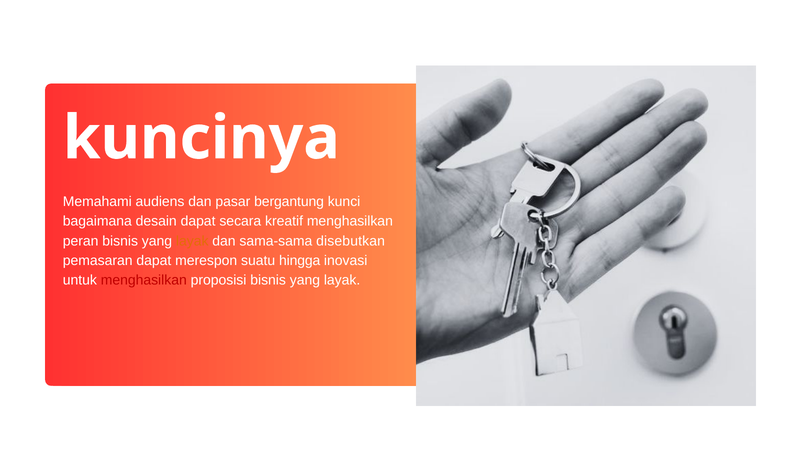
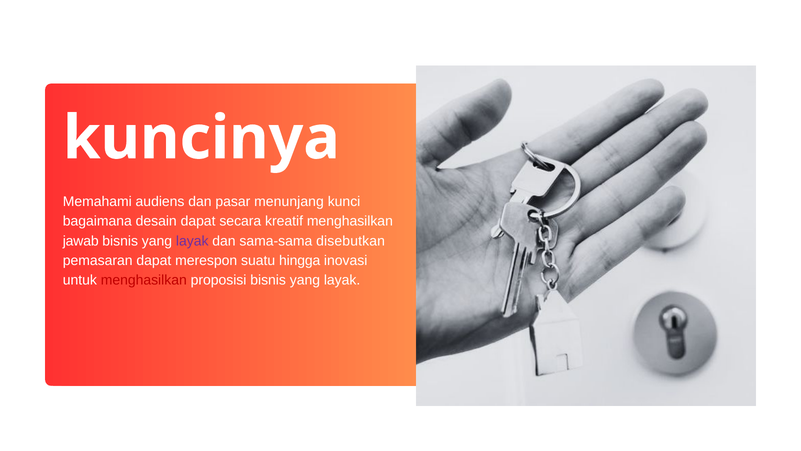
bergantung: bergantung -> menunjang
peran: peran -> jawab
layak at (192, 241) colour: orange -> purple
